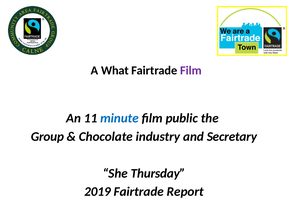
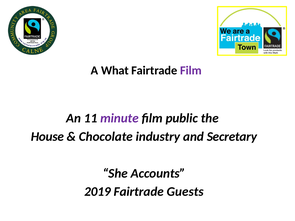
minute colour: blue -> purple
Group: Group -> House
Thursday: Thursday -> Accounts
Report: Report -> Guests
